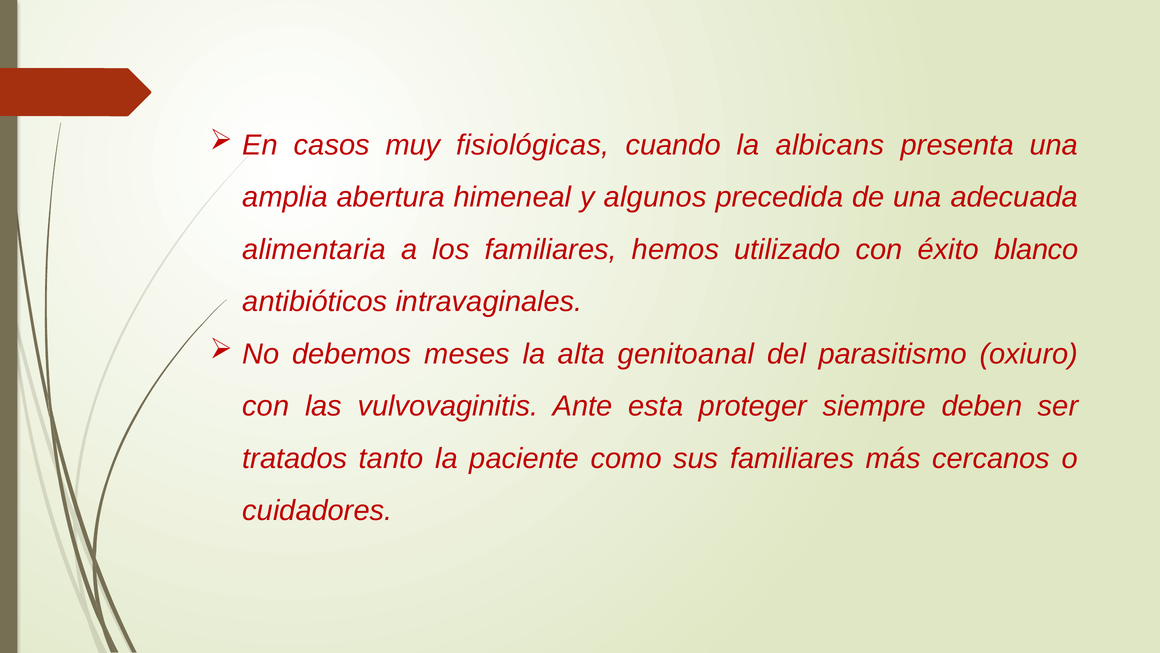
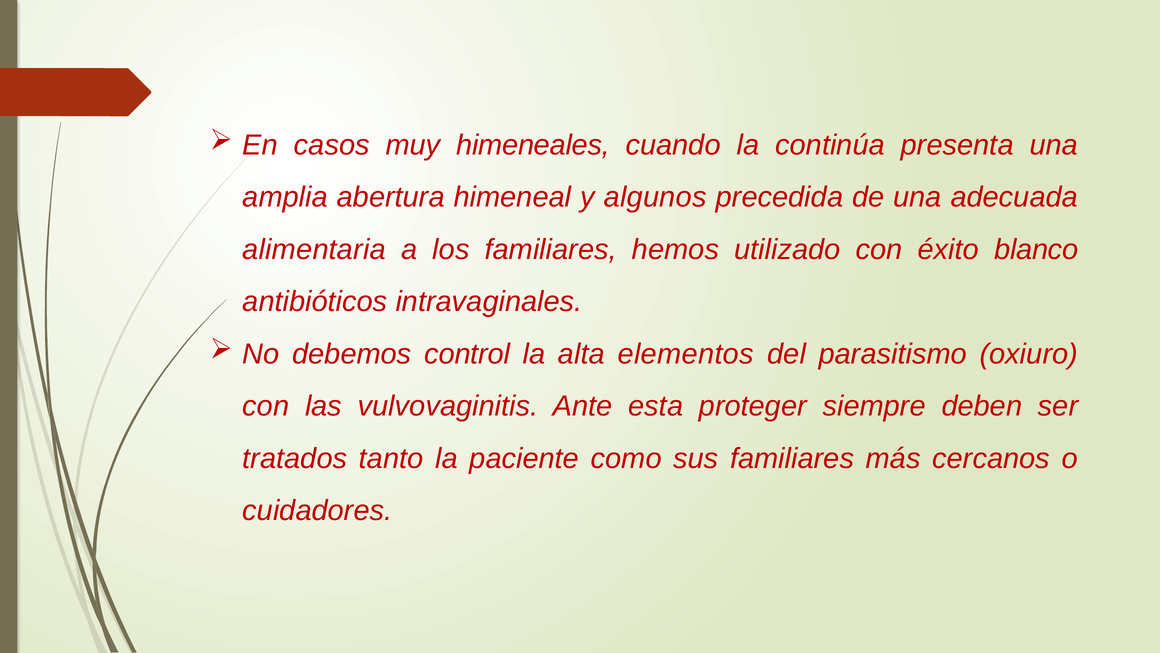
fisiológicas: fisiológicas -> himeneales
albicans: albicans -> continúa
meses: meses -> control
genitoanal: genitoanal -> elementos
